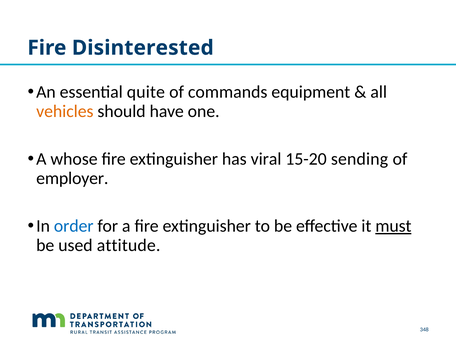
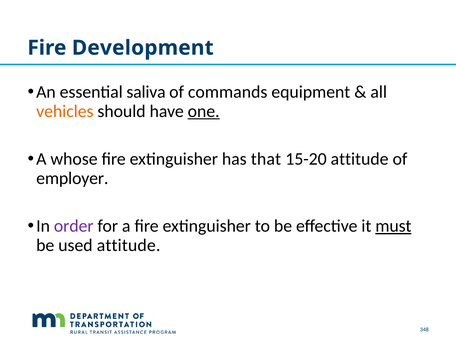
Disinterested: Disinterested -> Development
quite: quite -> saliva
one underline: none -> present
viral: viral -> that
15-20 sending: sending -> attitude
order colour: blue -> purple
